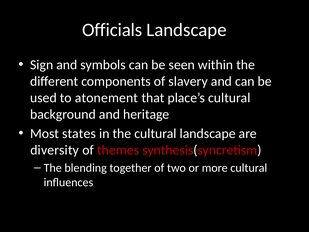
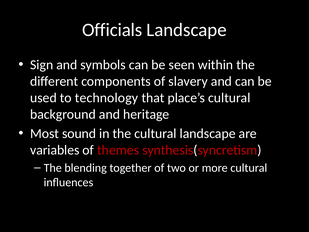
atonement: atonement -> technology
states: states -> sound
diversity: diversity -> variables
